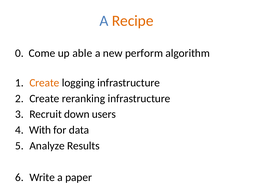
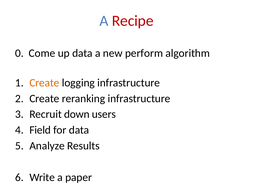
Recipe colour: orange -> red
up able: able -> data
With: With -> Field
